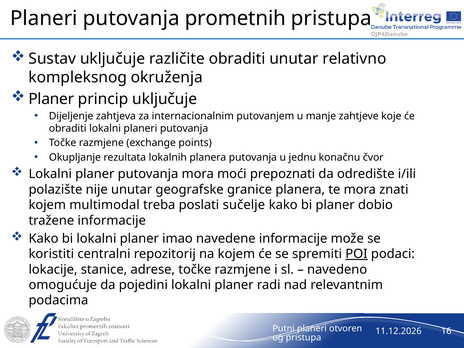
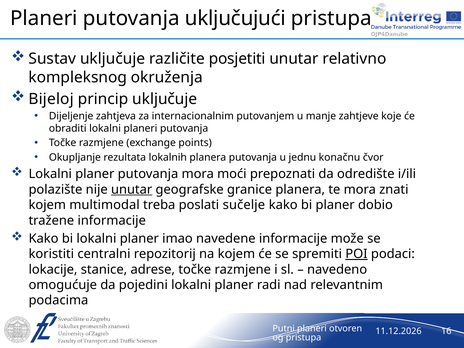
prometnih: prometnih -> uključujući
različite obraditi: obraditi -> posjetiti
Planer at (51, 99): Planer -> Bijeloj
unutar at (132, 190) underline: none -> present
